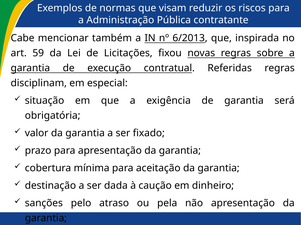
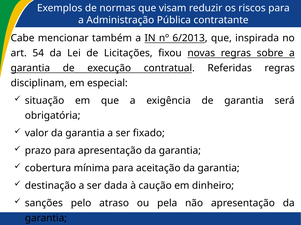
59: 59 -> 54
